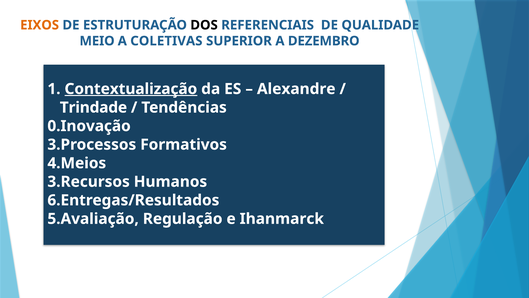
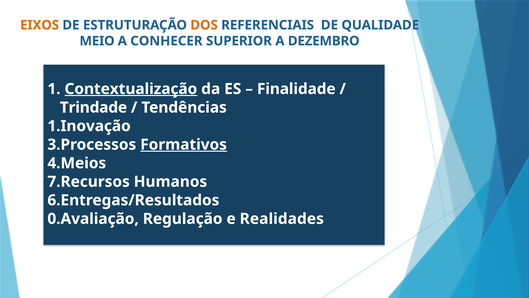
DOS colour: black -> orange
COLETIVAS: COLETIVAS -> CONHECER
Alexandre: Alexandre -> Finalidade
0.Inovação: 0.Inovação -> 1.Inovação
Formativos underline: none -> present
3.Recursos: 3.Recursos -> 7.Recursos
5.Avaliação: 5.Avaliação -> 0.Avaliação
Ihanmarck: Ihanmarck -> Realidades
